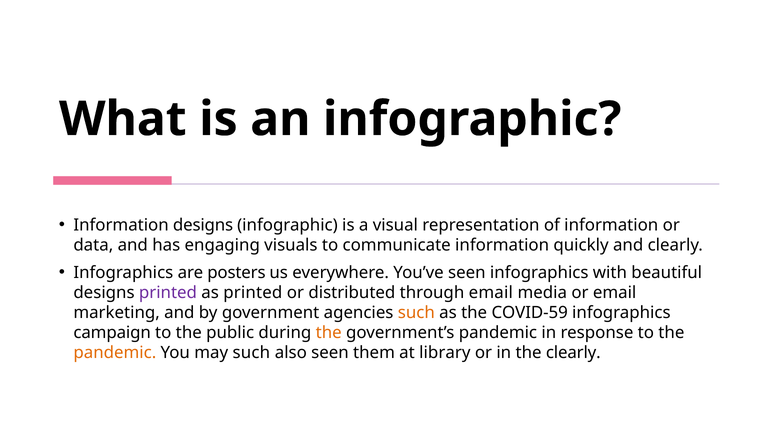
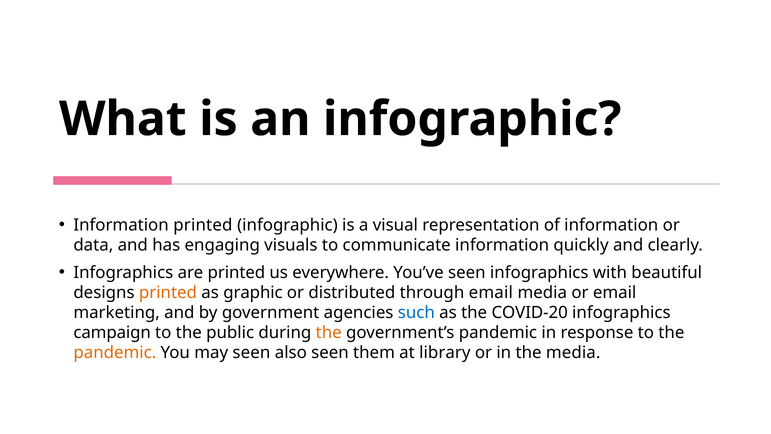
Information designs: designs -> printed
are posters: posters -> printed
printed at (168, 292) colour: purple -> orange
as printed: printed -> graphic
such at (416, 312) colour: orange -> blue
COVID-59: COVID-59 -> COVID-20
may such: such -> seen
the clearly: clearly -> media
